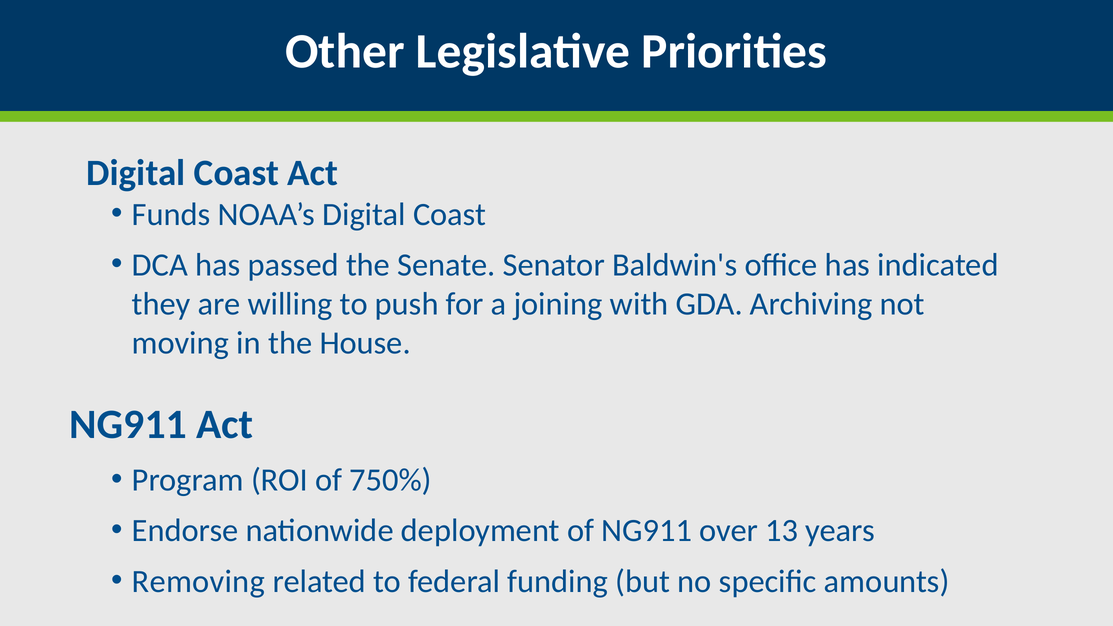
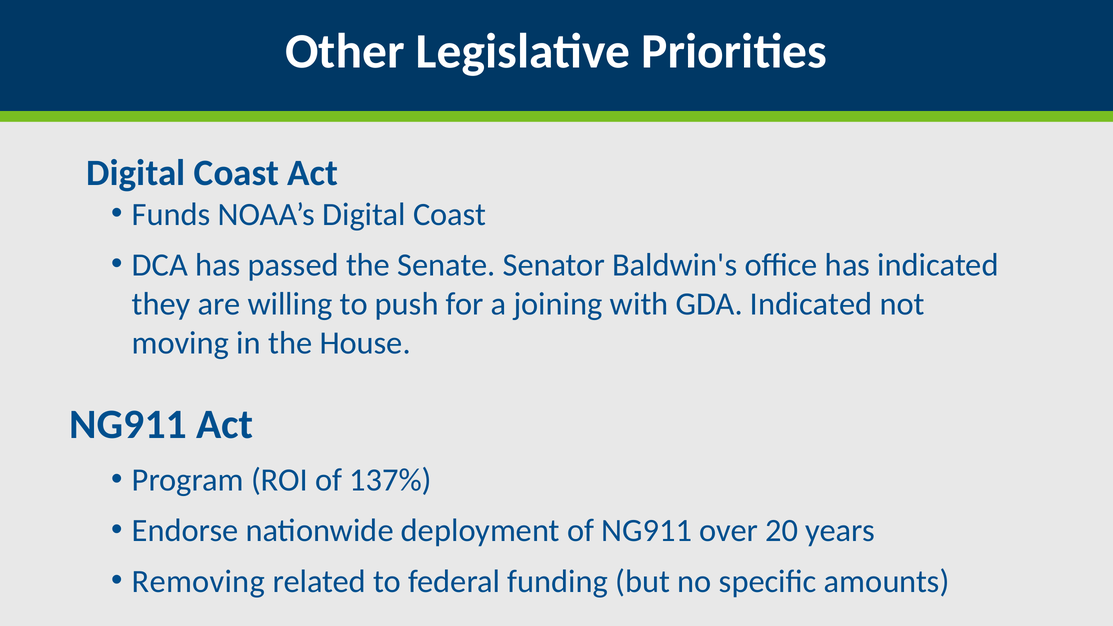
GDA Archiving: Archiving -> Indicated
750%: 750% -> 137%
13: 13 -> 20
